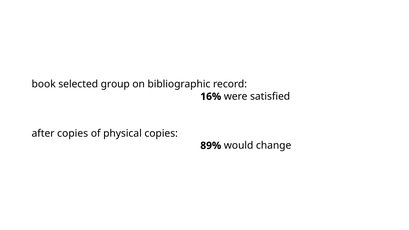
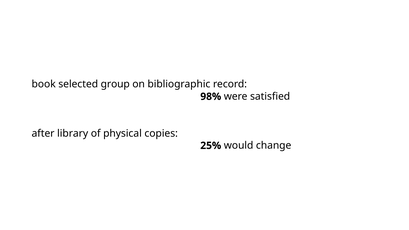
16%: 16% -> 98%
after copies: copies -> library
89%: 89% -> 25%
